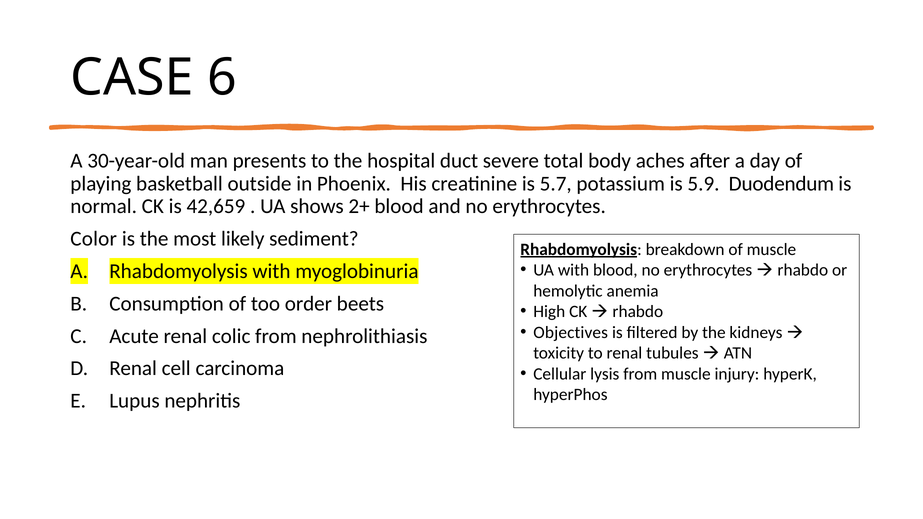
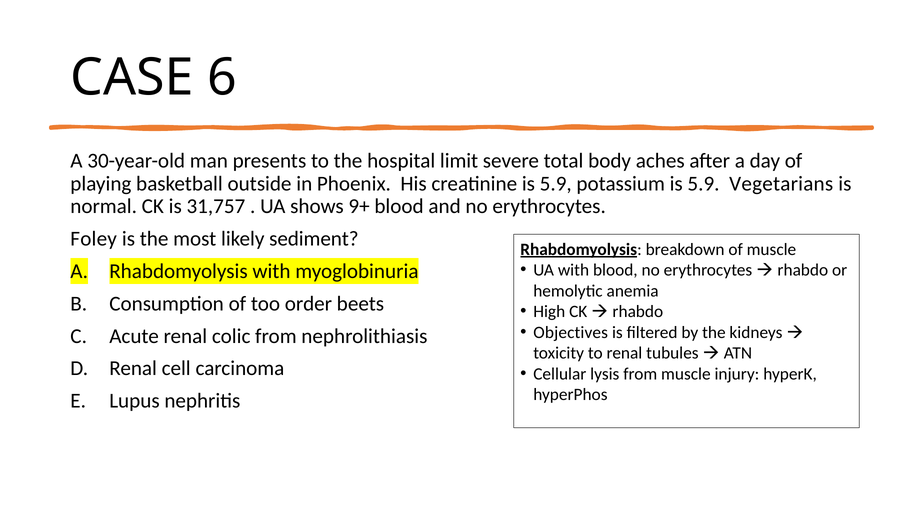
duct: duct -> limit
creatinine is 5.7: 5.7 -> 5.9
Duodendum: Duodendum -> Vegetarians
42,659: 42,659 -> 31,757
2+: 2+ -> 9+
Color: Color -> Foley
